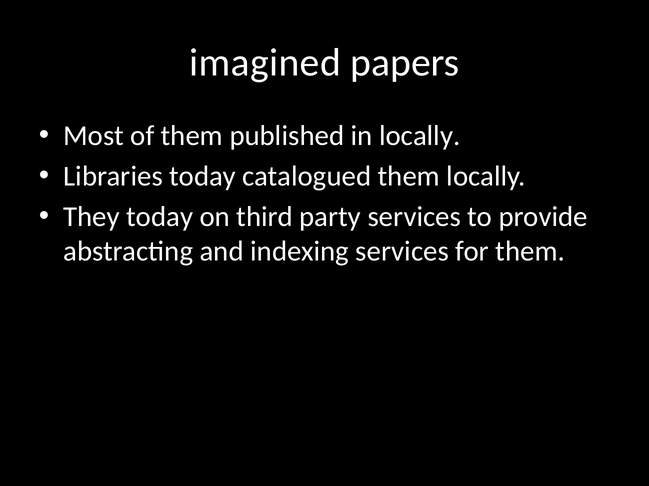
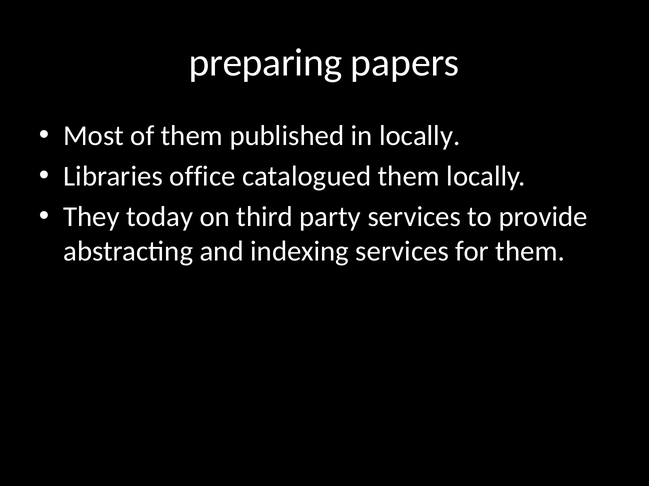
imagined: imagined -> preparing
Libraries today: today -> office
